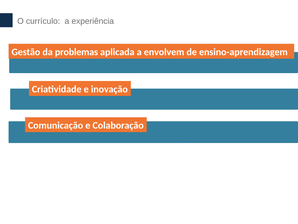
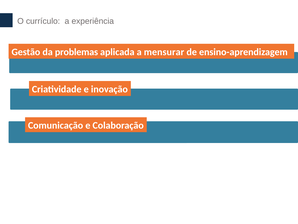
envolvem: envolvem -> mensurar
